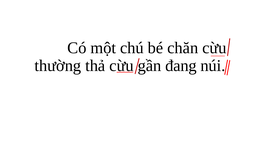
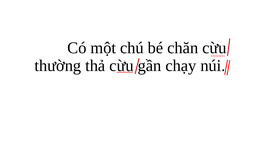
đang: đang -> chạy
